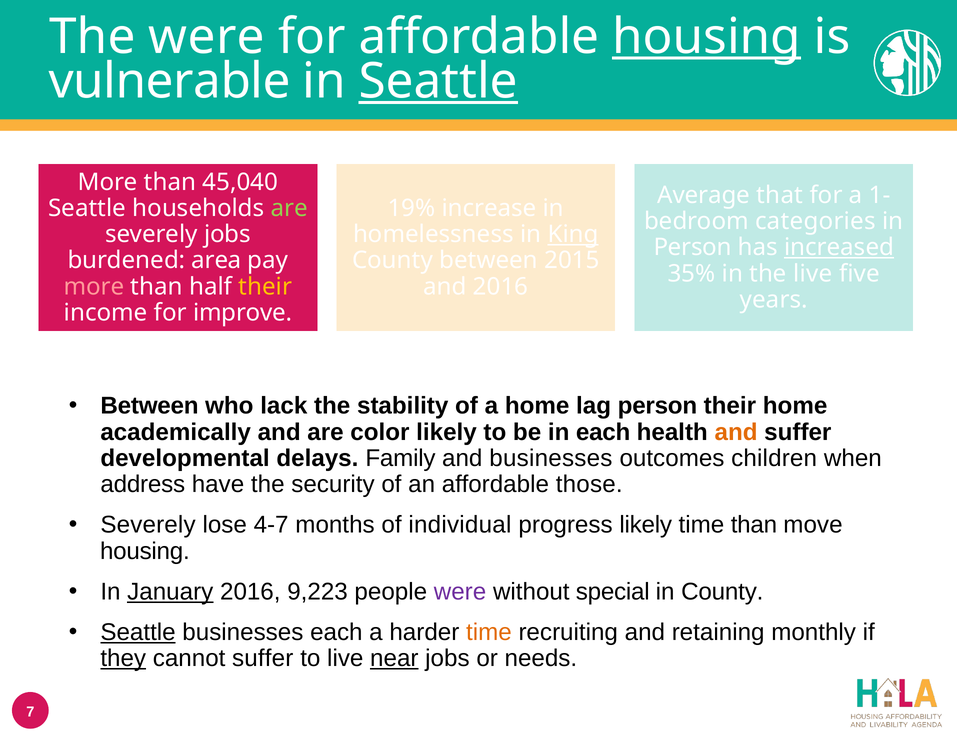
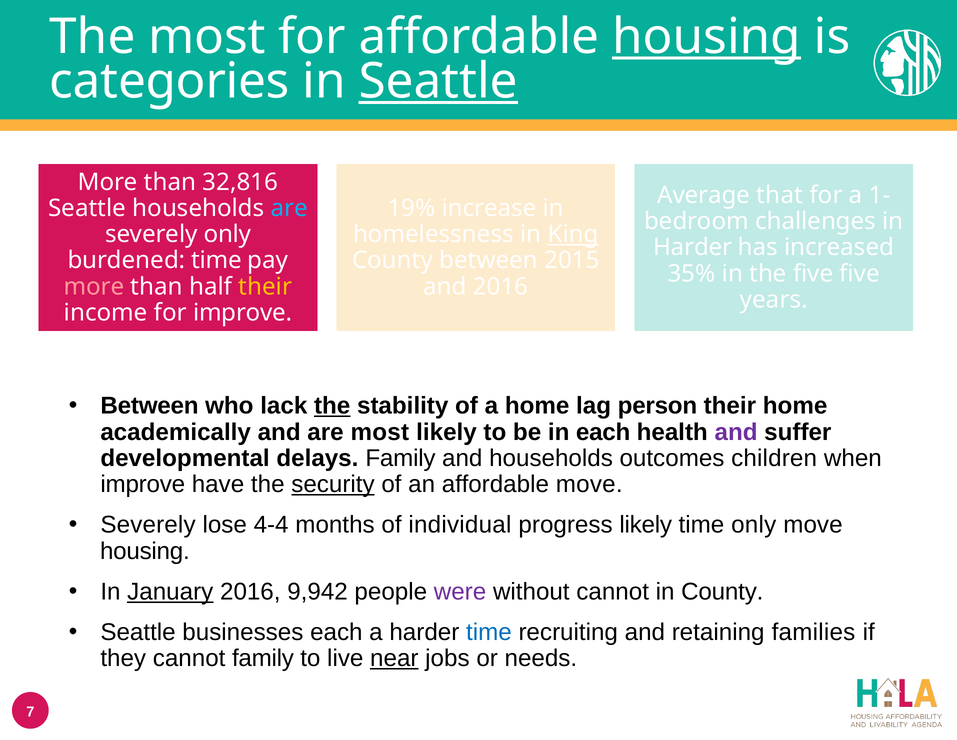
The were: were -> most
vulnerable: vulnerable -> categories
45,040: 45,040 -> 32,816
are at (289, 208) colour: light green -> light blue
categories: categories -> challenges
severely jobs: jobs -> only
Person at (693, 247): Person -> Harder
increased underline: present -> none
burdened area: area -> time
the live: live -> five
the at (332, 406) underline: none -> present
are color: color -> most
and at (736, 432) colour: orange -> purple
and businesses: businesses -> households
address at (143, 484): address -> improve
security underline: none -> present
affordable those: those -> move
4-7: 4-7 -> 4-4
time than: than -> only
9,223: 9,223 -> 9,942
without special: special -> cannot
Seattle at (138, 632) underline: present -> none
time at (489, 632) colour: orange -> blue
monthly: monthly -> families
they underline: present -> none
cannot suffer: suffer -> family
